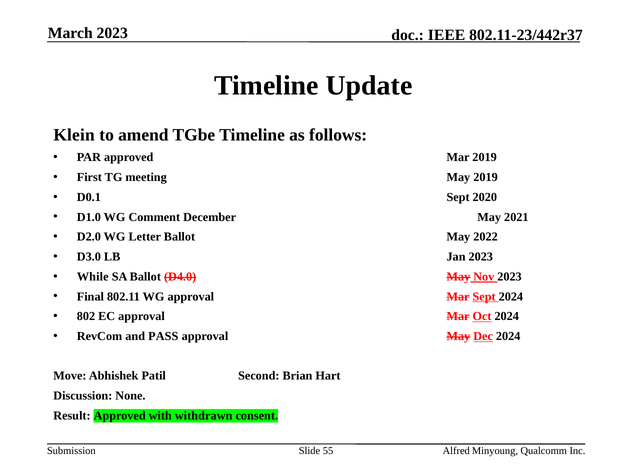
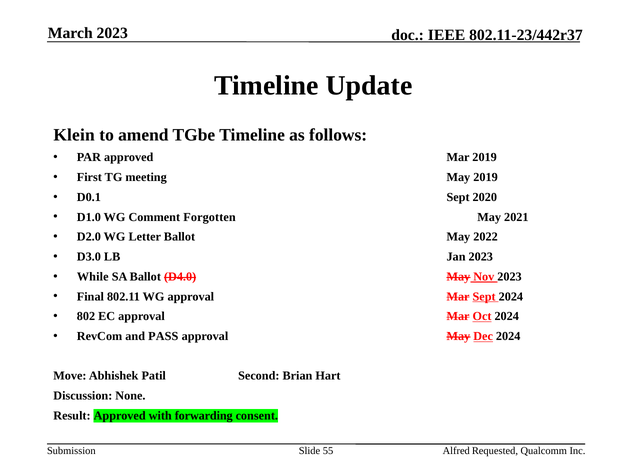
December: December -> Forgotten
withdrawn: withdrawn -> forwarding
Minyoung: Minyoung -> Requested
